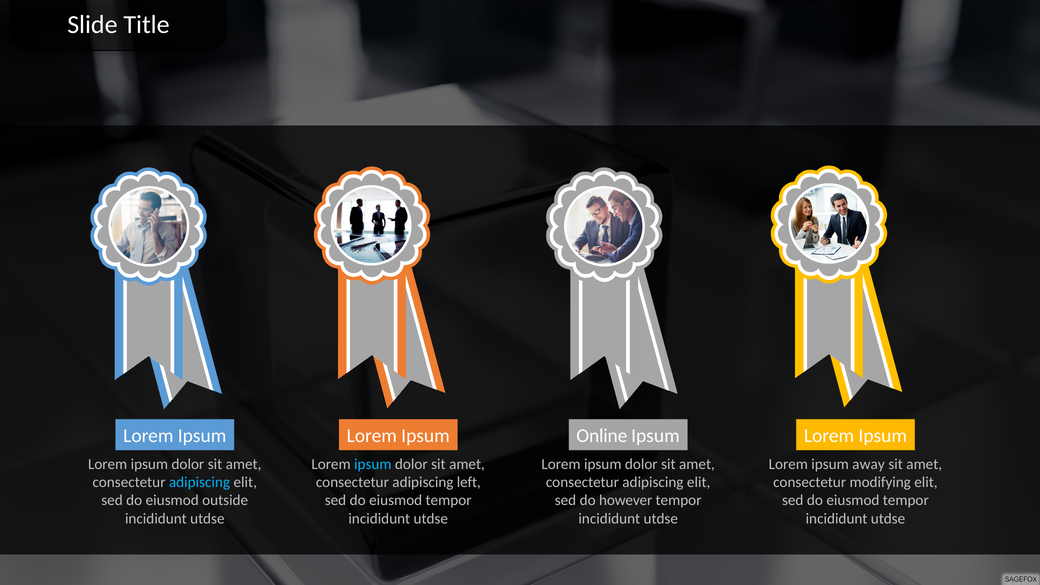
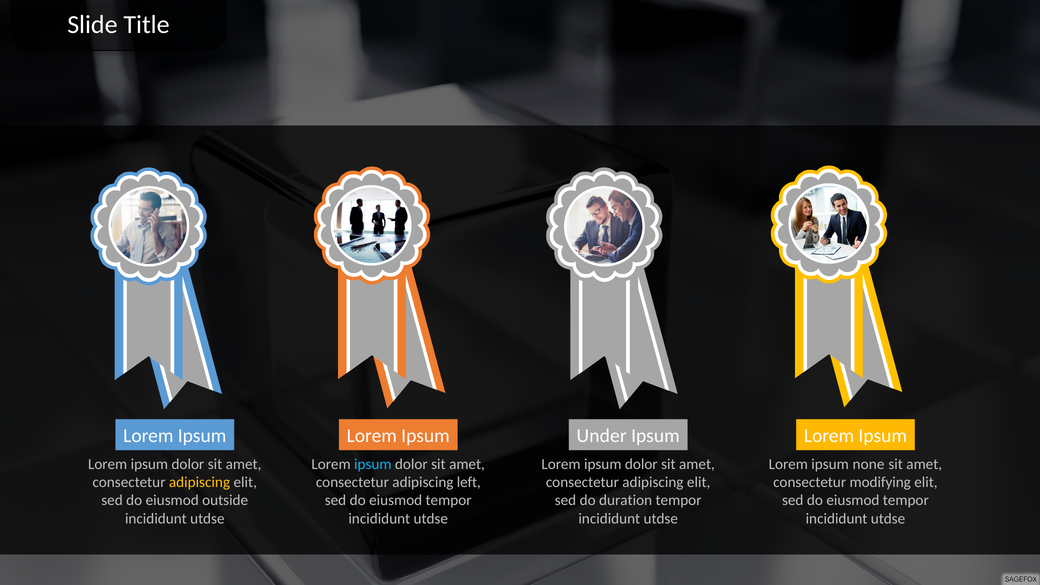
Online: Online -> Under
away: away -> none
adipiscing at (199, 482) colour: light blue -> yellow
however: however -> duration
